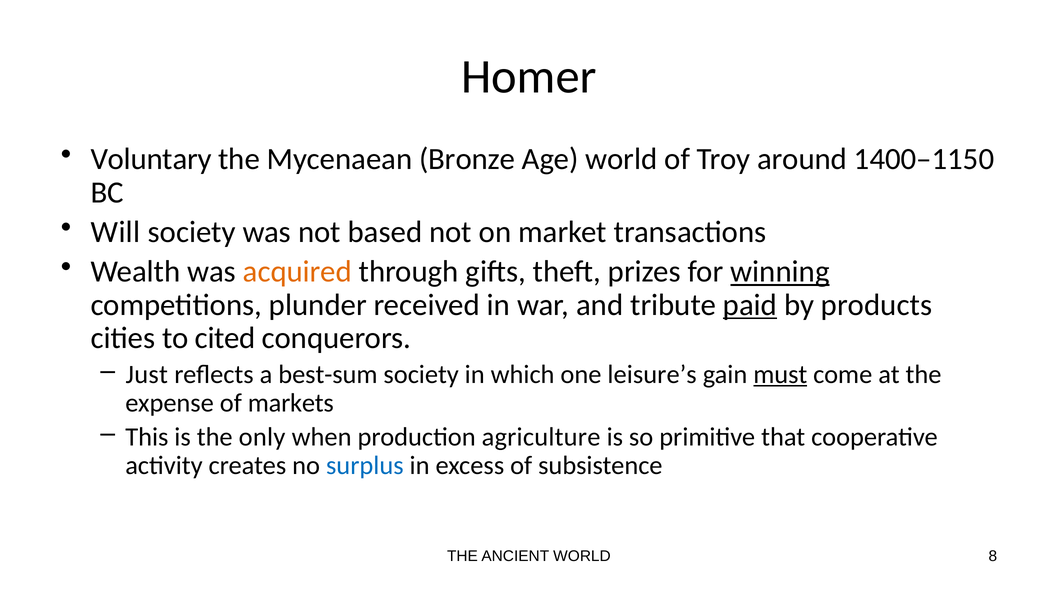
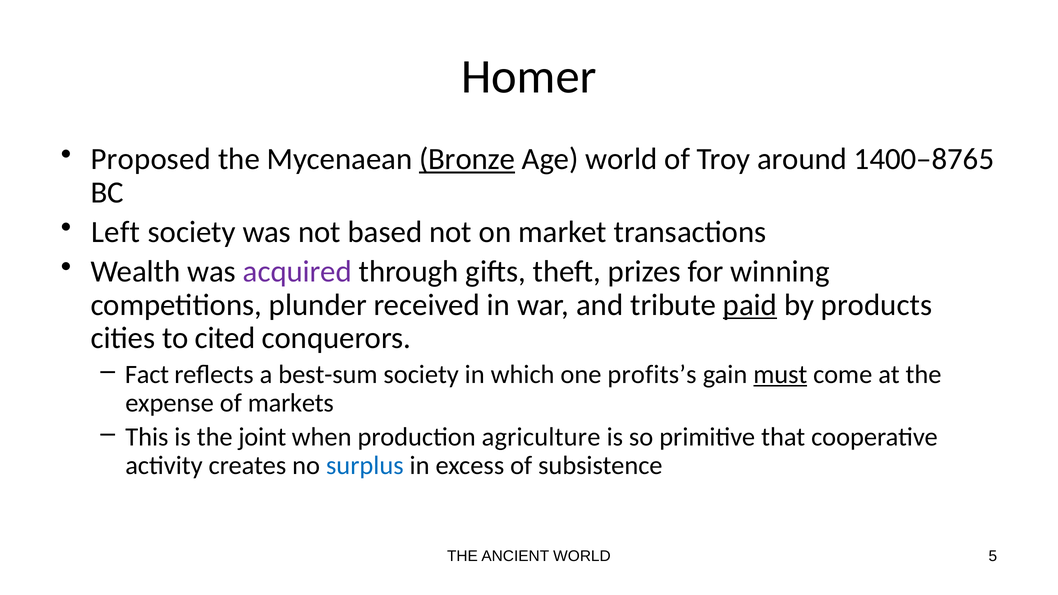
Voluntary: Voluntary -> Proposed
Bronze underline: none -> present
1400–1150: 1400–1150 -> 1400–8765
Will: Will -> Left
acquired colour: orange -> purple
winning underline: present -> none
Just: Just -> Fact
leisure’s: leisure’s -> profits’s
only: only -> joint
8: 8 -> 5
